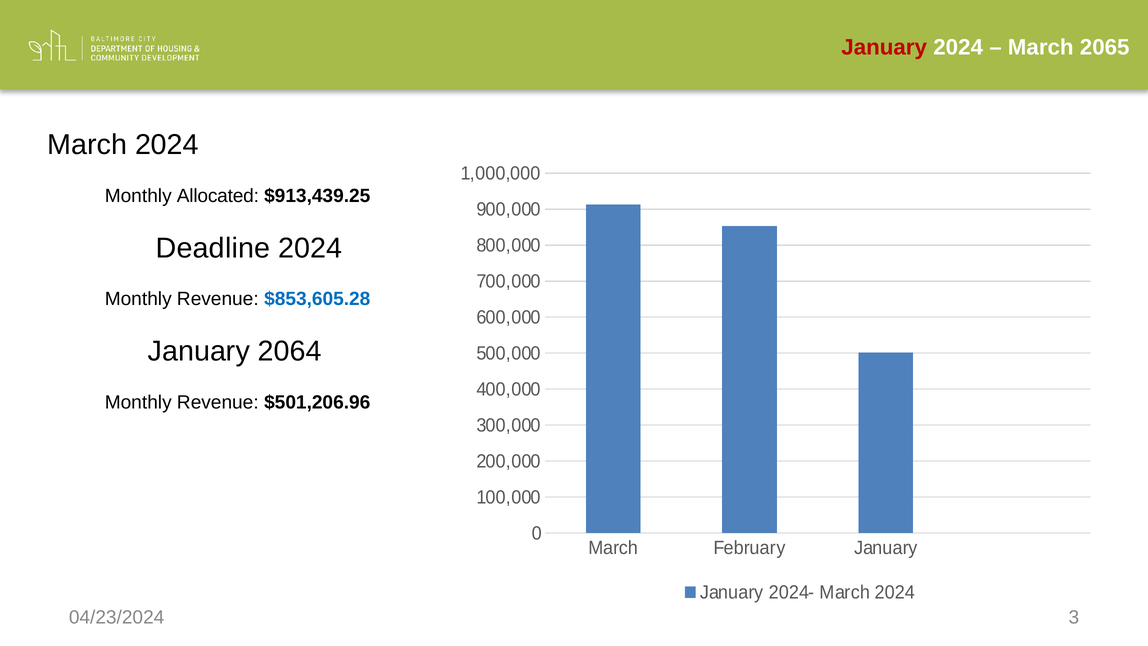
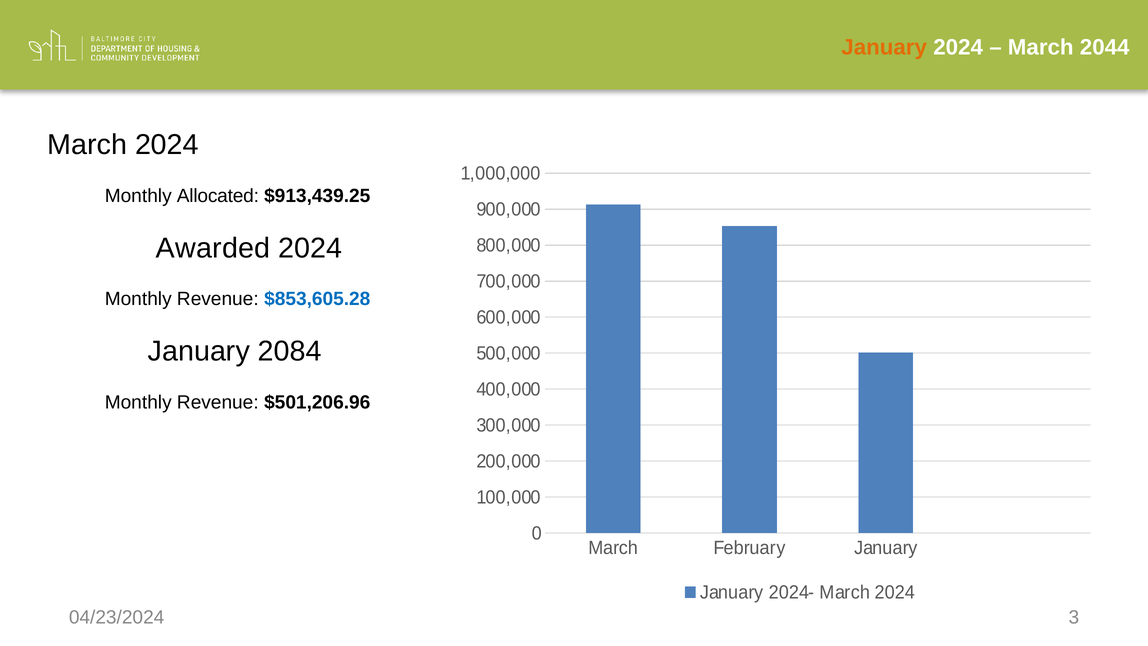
January at (884, 47) colour: red -> orange
2065: 2065 -> 2044
Deadline: Deadline -> Awarded
2064: 2064 -> 2084
